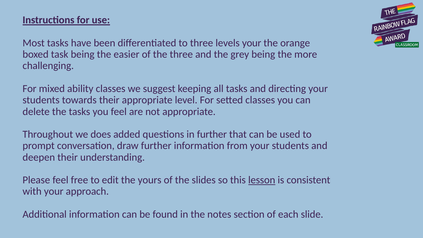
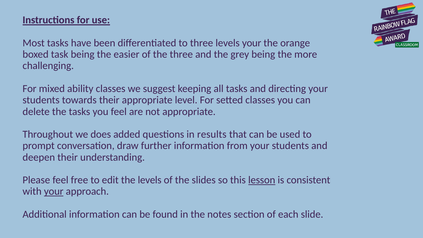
in further: further -> results
the yours: yours -> levels
your at (54, 191) underline: none -> present
